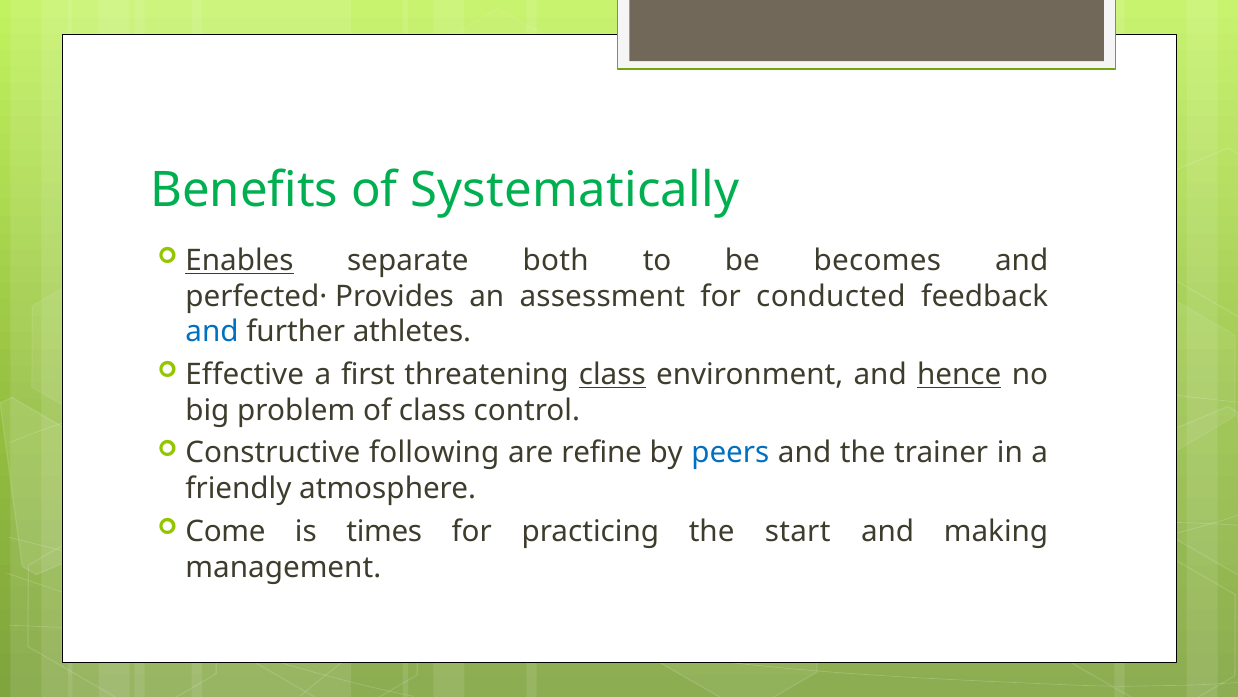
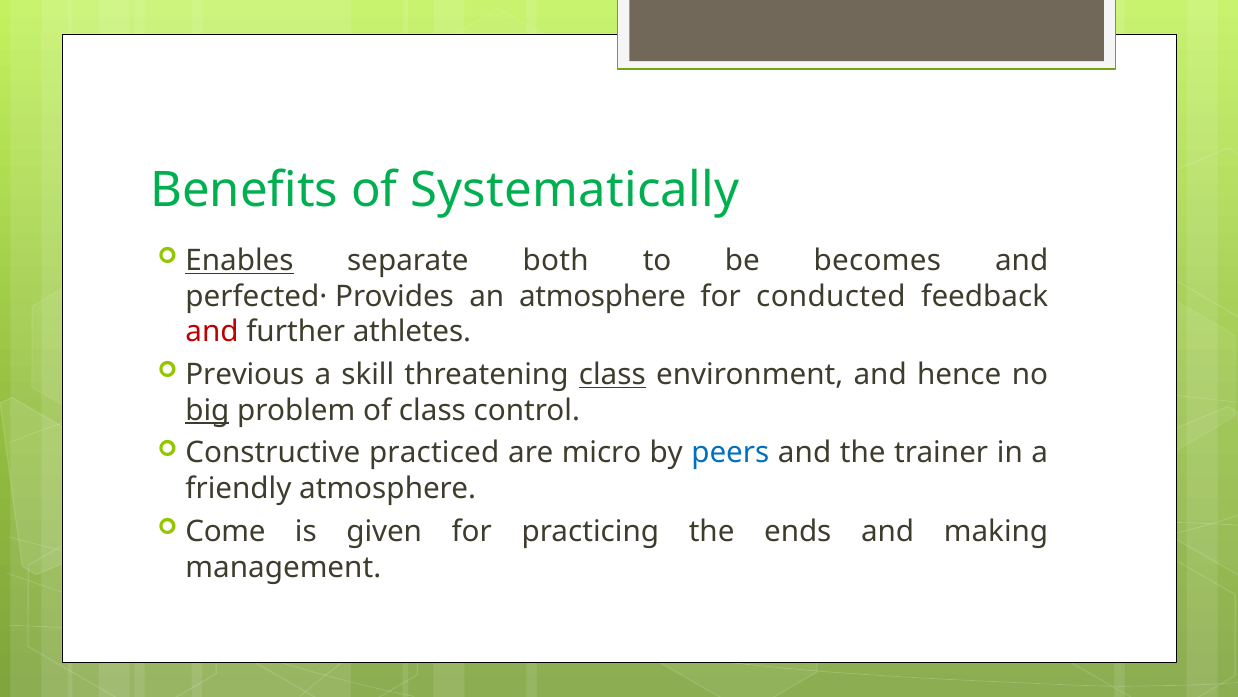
an assessment: assessment -> atmosphere
and at (212, 332) colour: blue -> red
Effective: Effective -> Previous
first: first -> skill
hence underline: present -> none
big underline: none -> present
following: following -> practiced
refine: refine -> micro
times: times -> given
start: start -> ends
